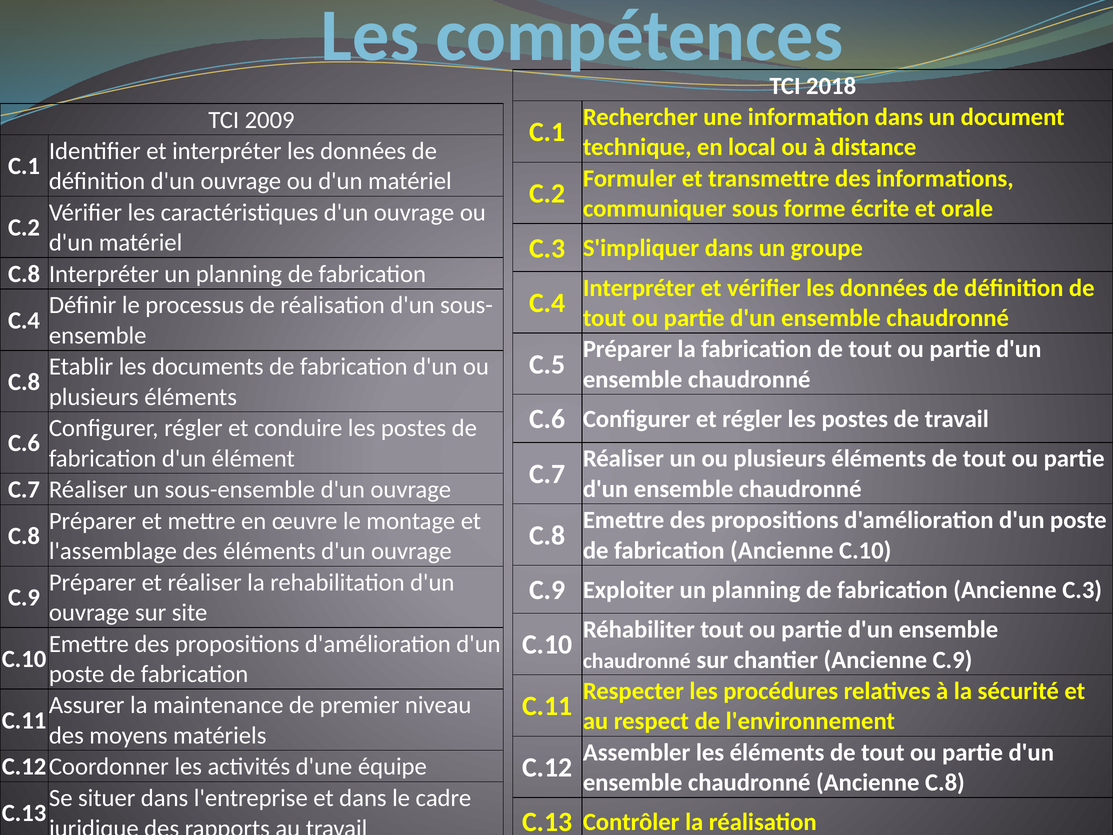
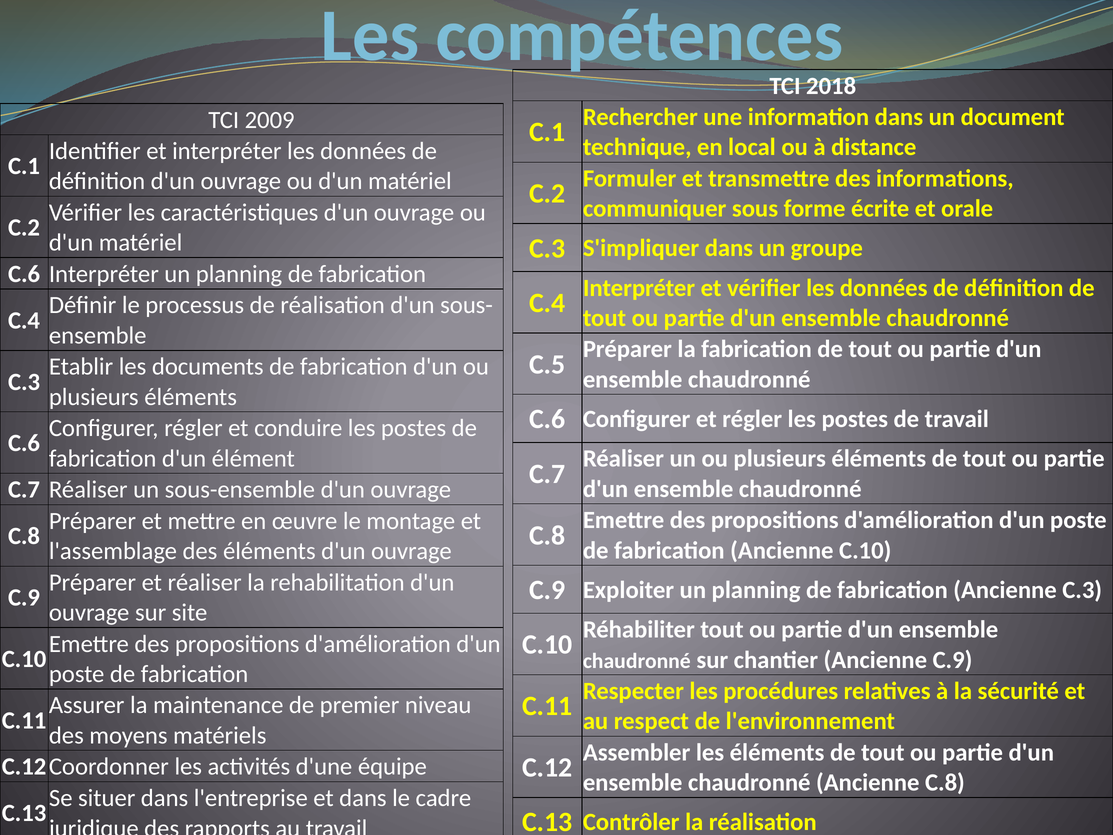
C.8 at (24, 274): C.8 -> C.6
C.8 at (24, 382): C.8 -> C.3
